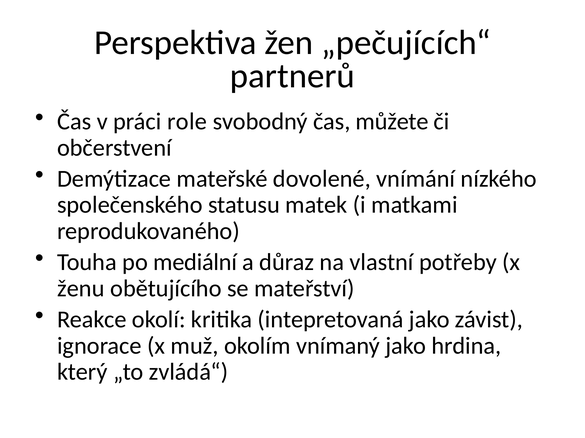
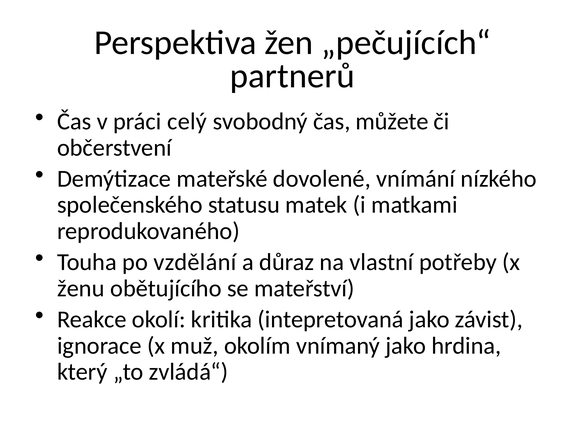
role: role -> celý
mediální: mediální -> vzdělání
